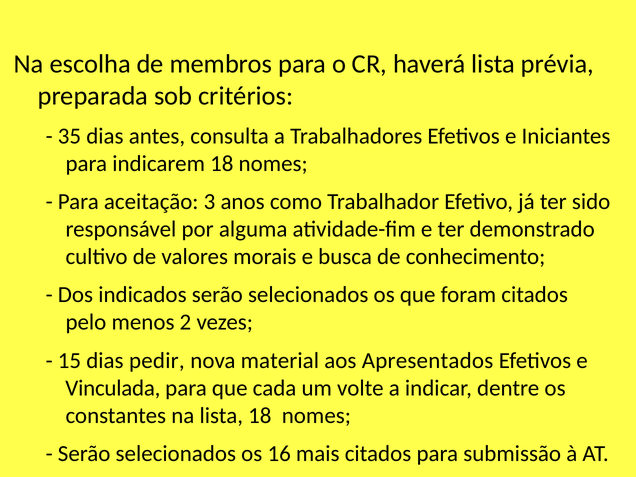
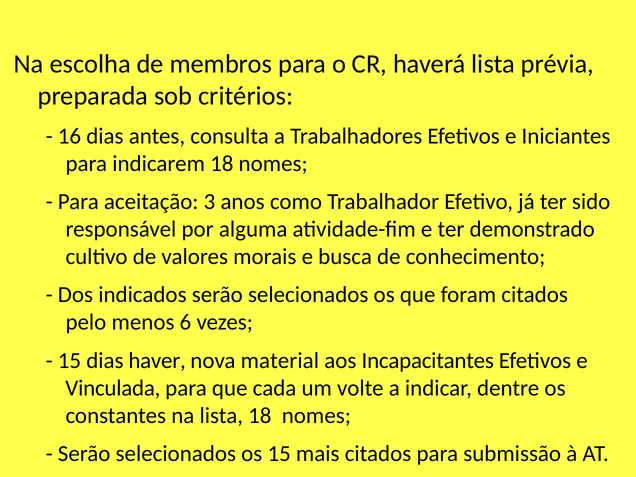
35: 35 -> 16
2: 2 -> 6
pedir: pedir -> haver
Apresentados: Apresentados -> Incapacitantes
os 16: 16 -> 15
